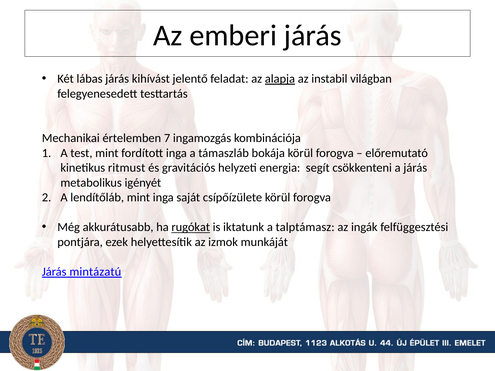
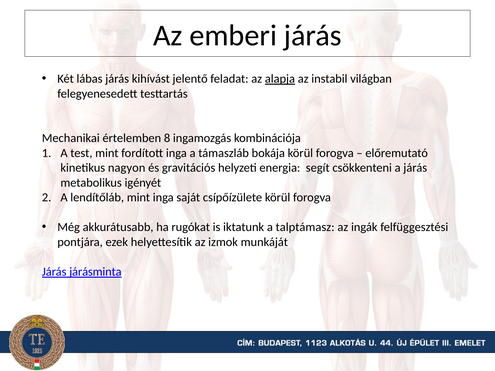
7: 7 -> 8
ritmust: ritmust -> nagyon
rugókat underline: present -> none
mintázatú: mintázatú -> járásminta
